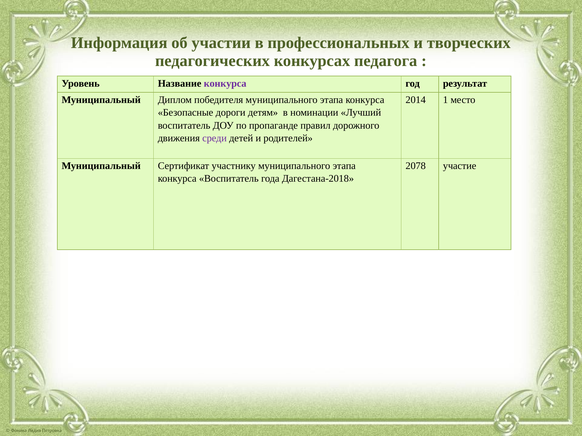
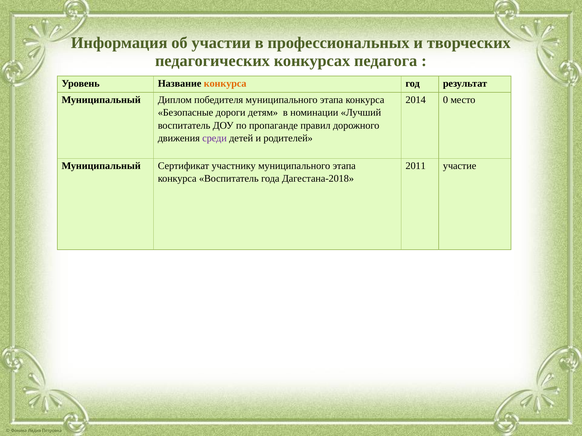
конкурса at (225, 84) colour: purple -> orange
1: 1 -> 0
2078: 2078 -> 2011
